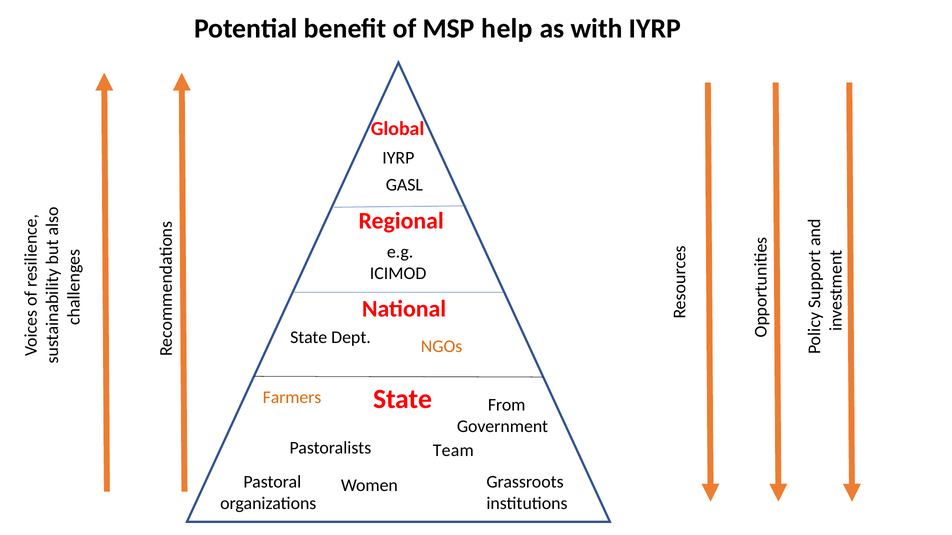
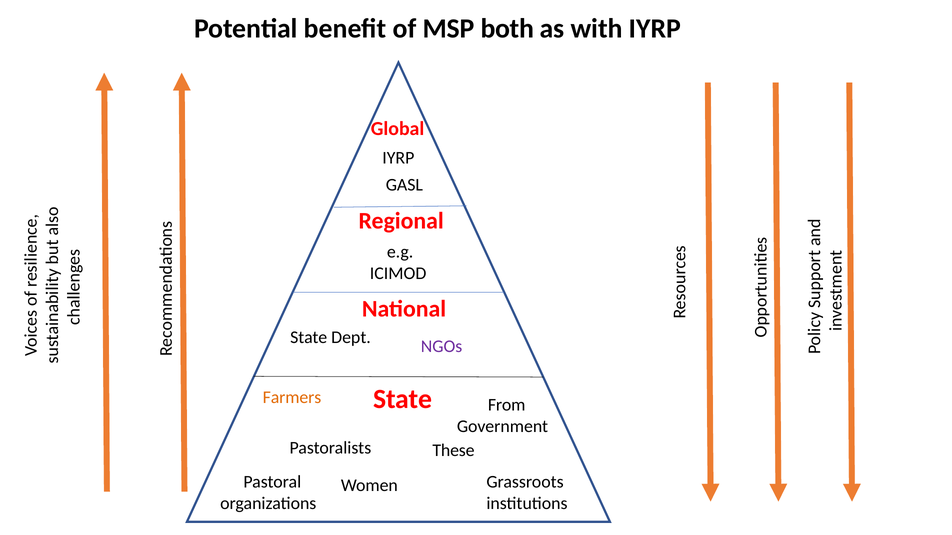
help: help -> both
NGOs colour: orange -> purple
Team: Team -> These
